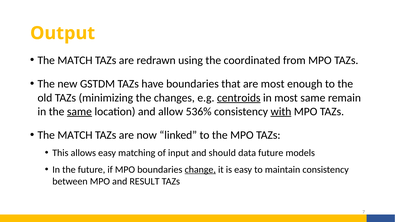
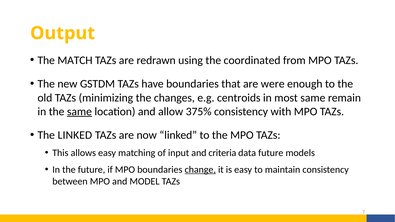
are most: most -> were
centroids underline: present -> none
536%: 536% -> 375%
with underline: present -> none
MATCH at (75, 135): MATCH -> LINKED
should: should -> criteria
RESULT: RESULT -> MODEL
